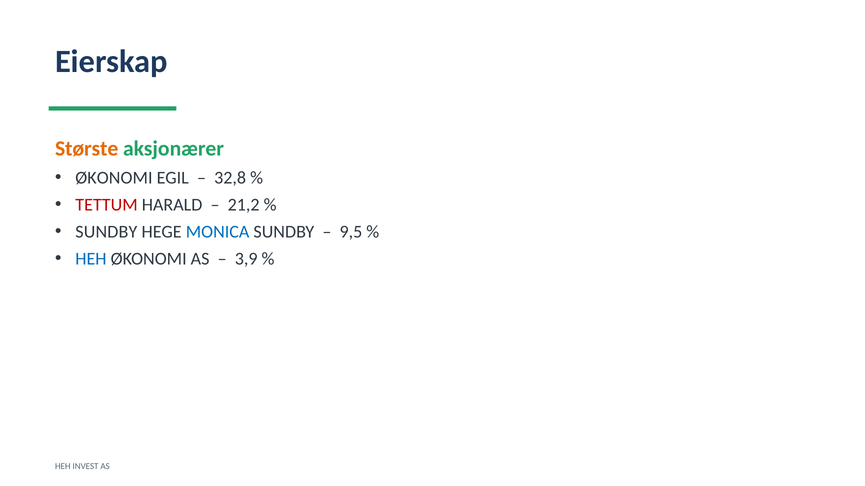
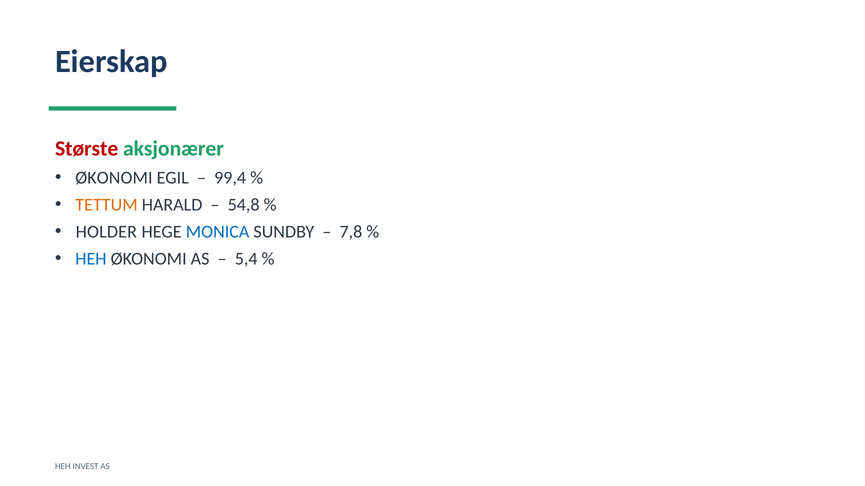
Største colour: orange -> red
32,8: 32,8 -> 99,4
TETTUM colour: red -> orange
21,2: 21,2 -> 54,8
SUNDBY at (106, 232): SUNDBY -> HOLDER
9,5: 9,5 -> 7,8
3,9: 3,9 -> 5,4
